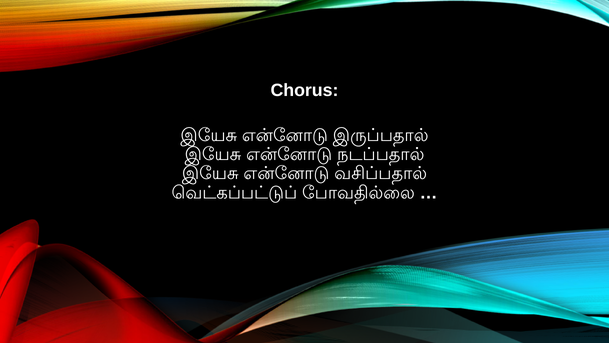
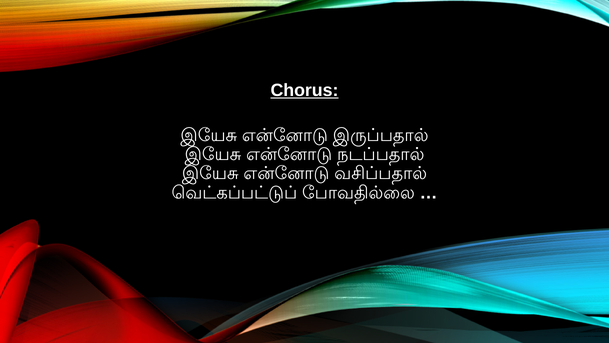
Chorus underline: none -> present
